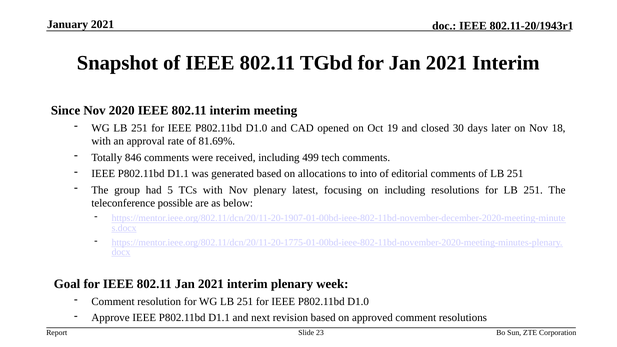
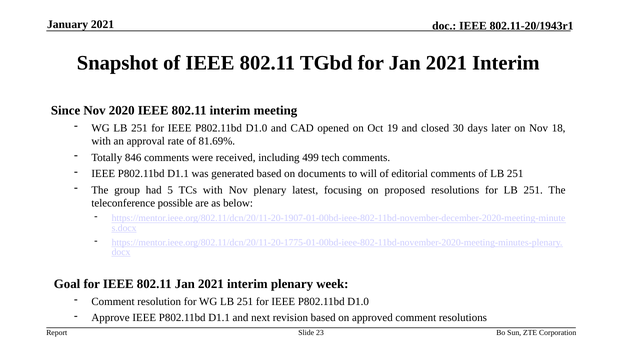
allocations: allocations -> documents
into: into -> will
on including: including -> proposed
